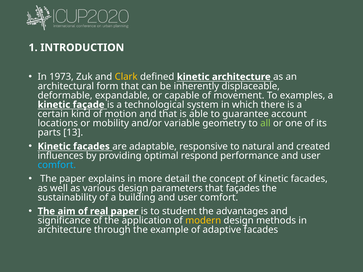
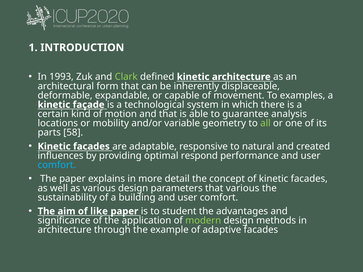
1973: 1973 -> 1993
Clark colour: yellow -> light green
account: account -> analysis
13: 13 -> 58
that façades: façades -> various
real: real -> like
modern colour: yellow -> light green
